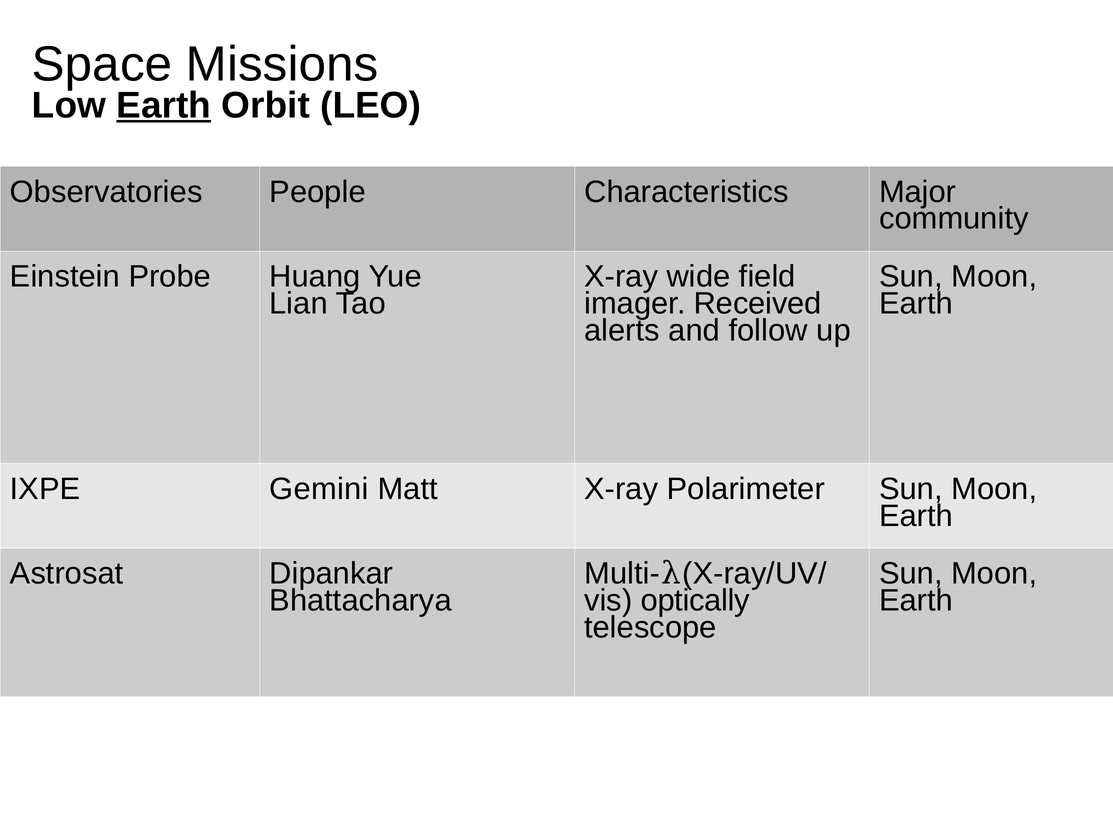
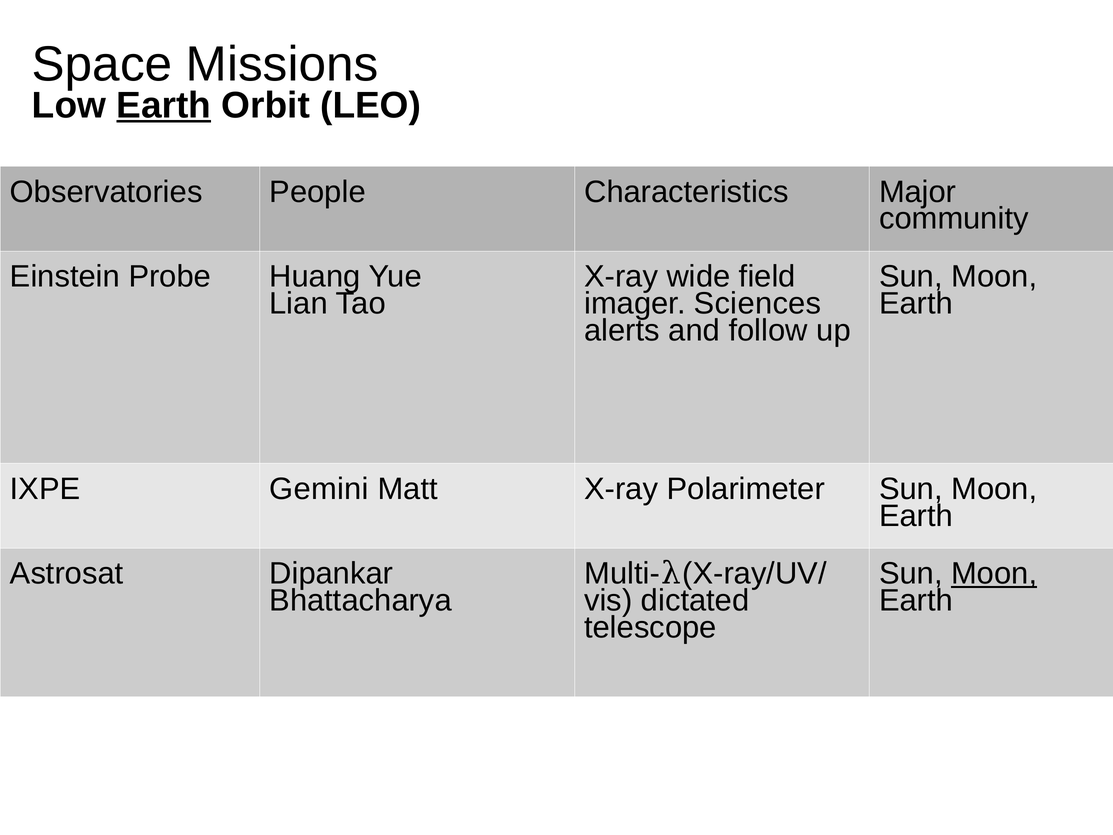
Received: Received -> Sciences
Moon at (994, 574) underline: none -> present
optically: optically -> dictated
